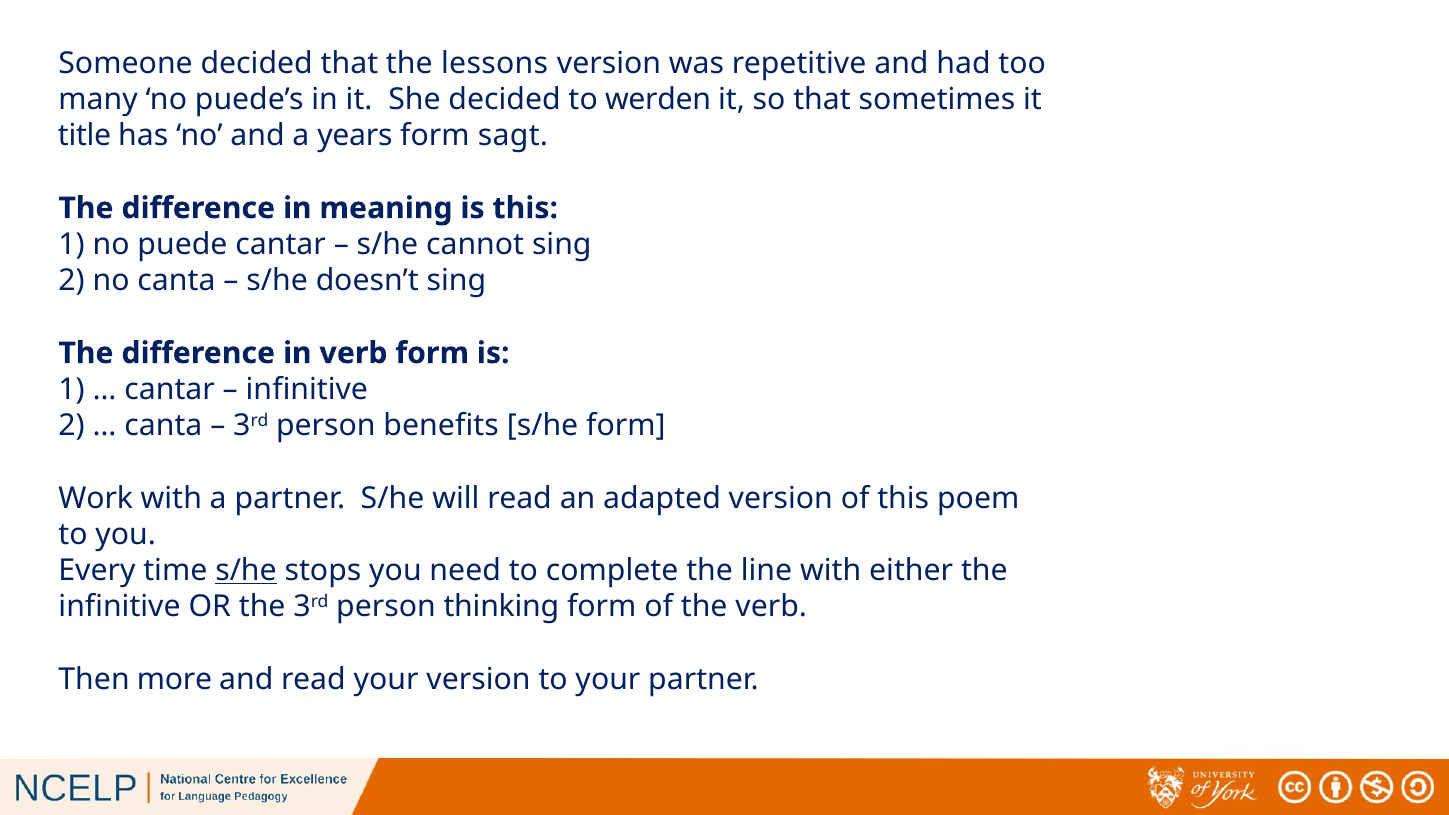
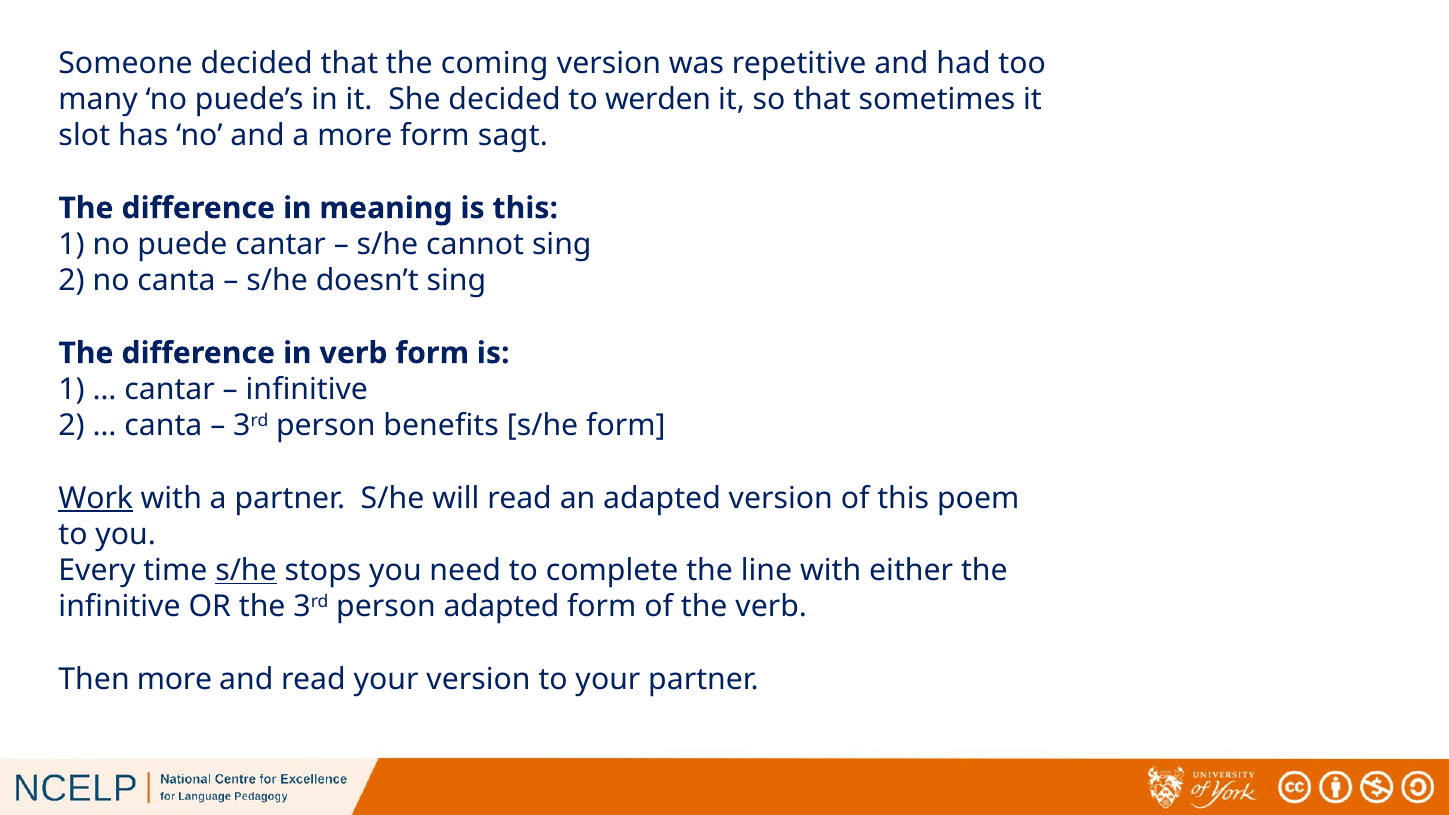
lessons: lessons -> coming
title: title -> slot
a years: years -> more
Work underline: none -> present
person thinking: thinking -> adapted
